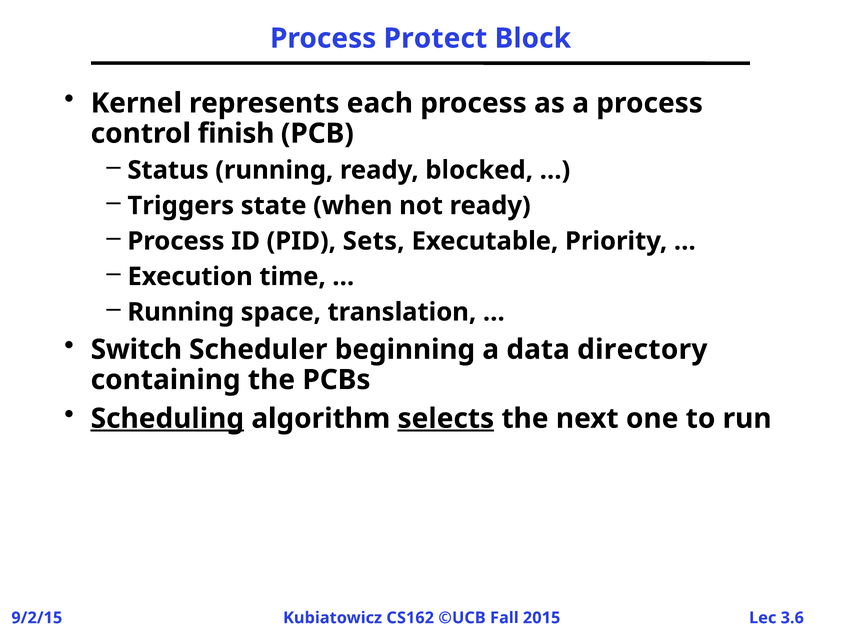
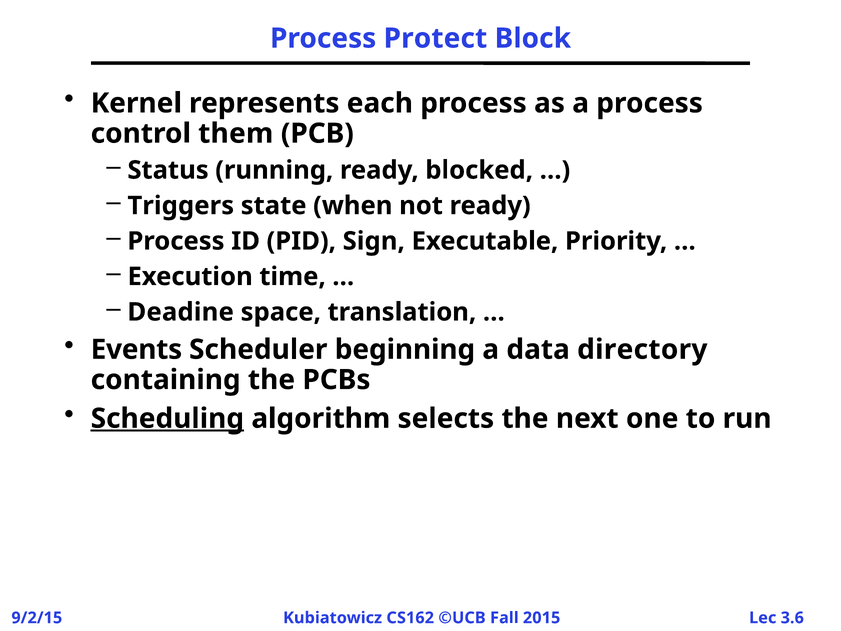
finish: finish -> them
Sets: Sets -> Sign
Running at (181, 312): Running -> Deadine
Switch: Switch -> Events
selects underline: present -> none
